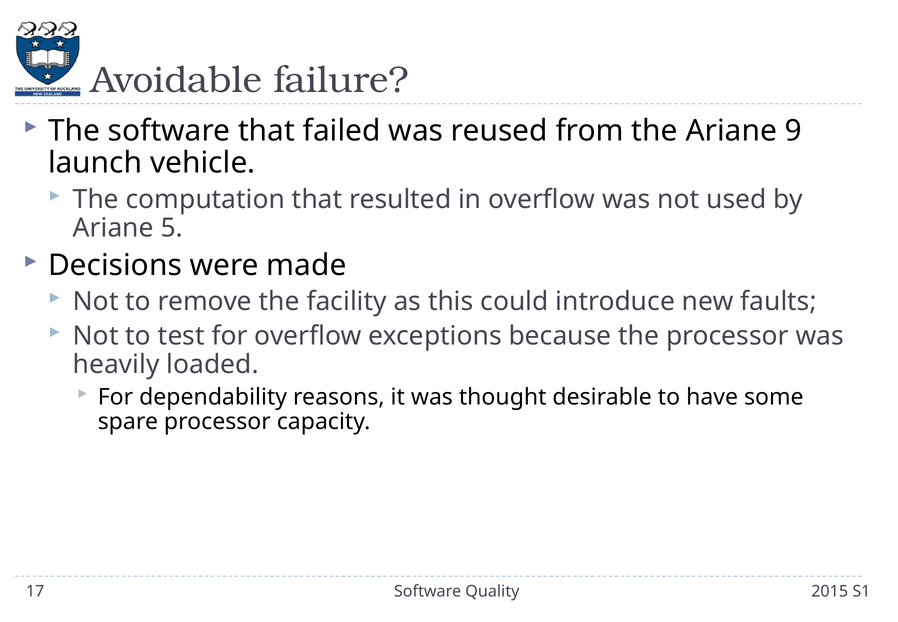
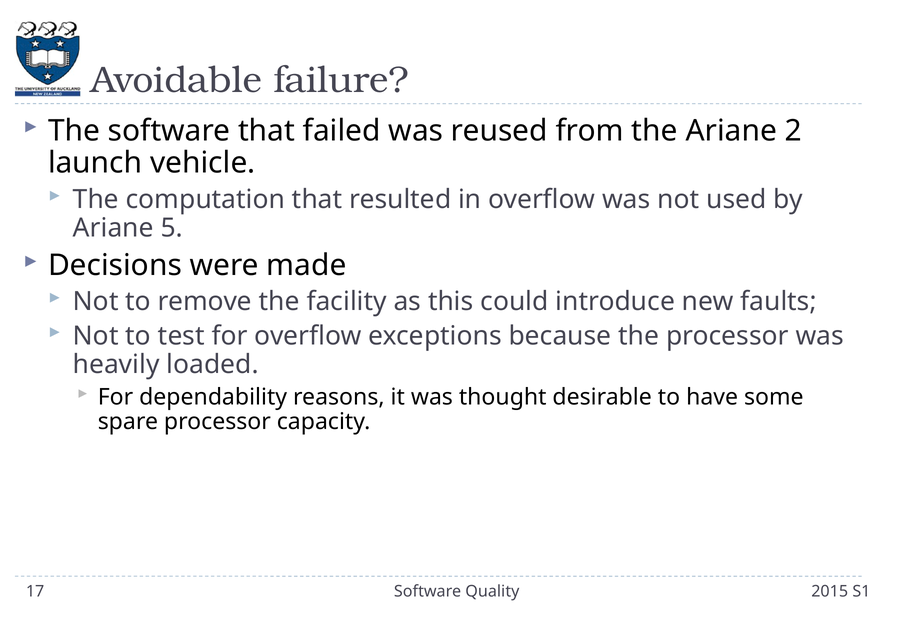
9: 9 -> 2
